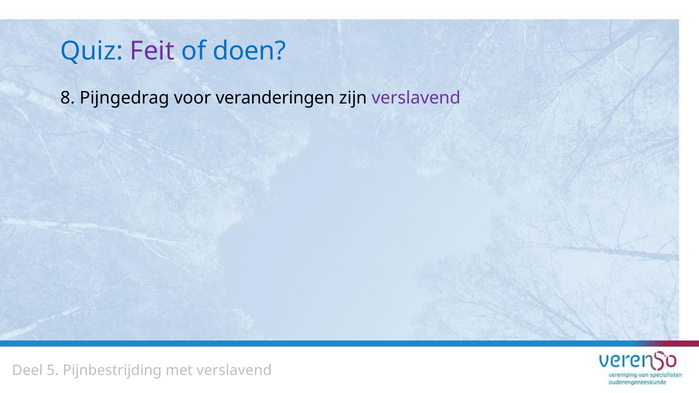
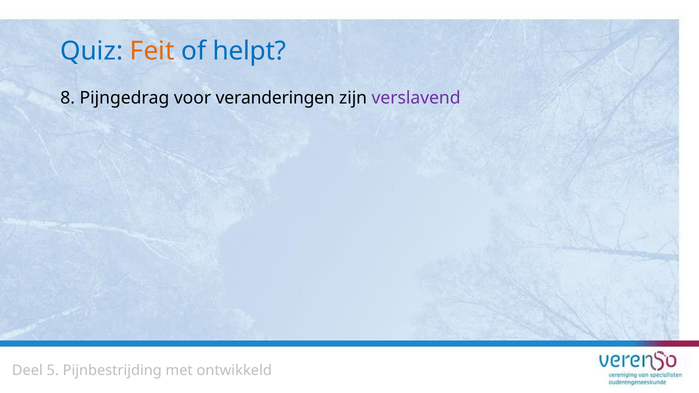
Feit colour: purple -> orange
doen: doen -> helpt
met verslavend: verslavend -> ontwikkeld
